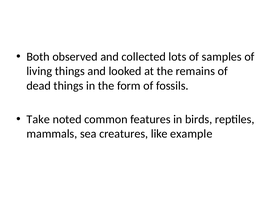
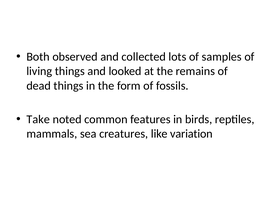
example: example -> variation
